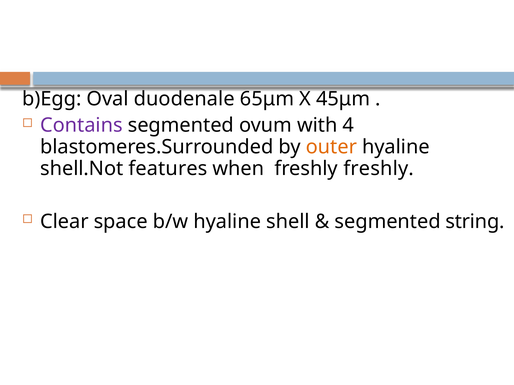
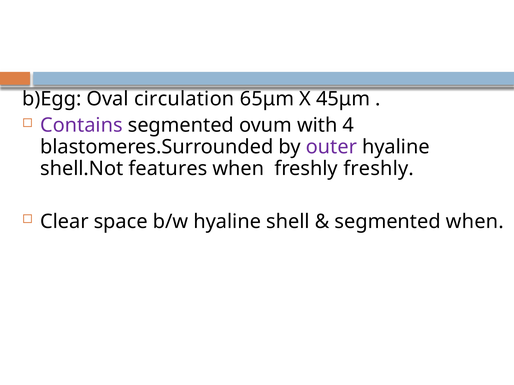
duodenale: duodenale -> circulation
outer colour: orange -> purple
segmented string: string -> when
